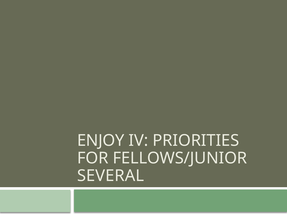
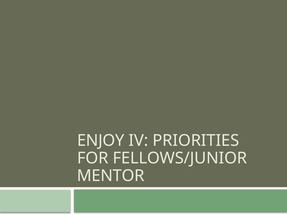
SEVERAL: SEVERAL -> MENTOR
